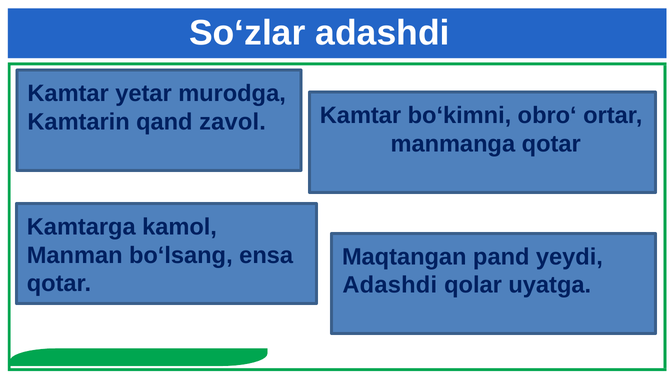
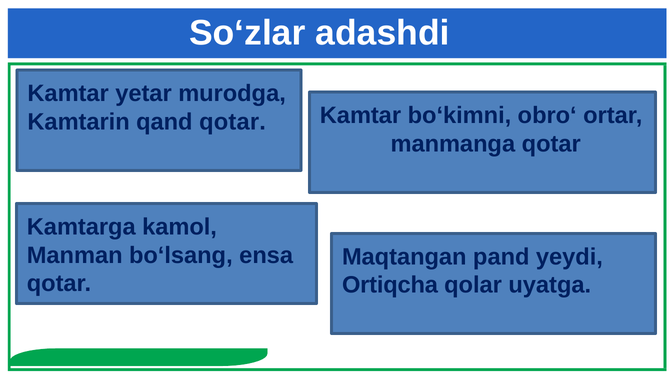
qand zavol: zavol -> qotar
Adashdi at (390, 285): Adashdi -> Ortiqcha
